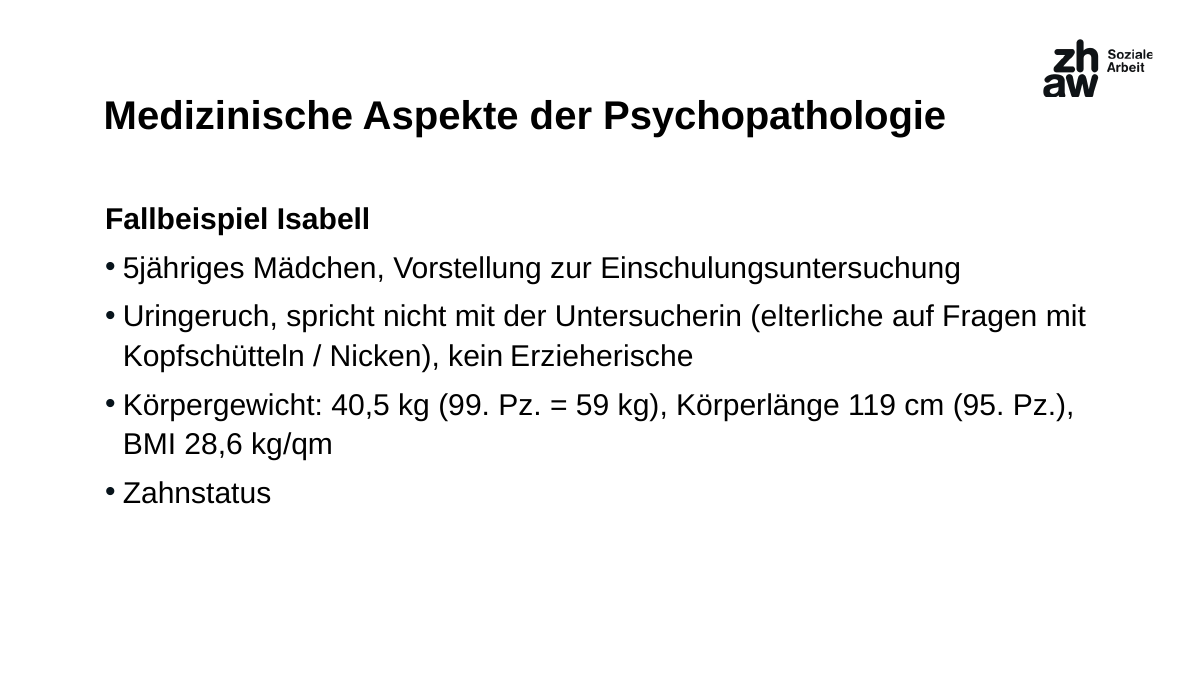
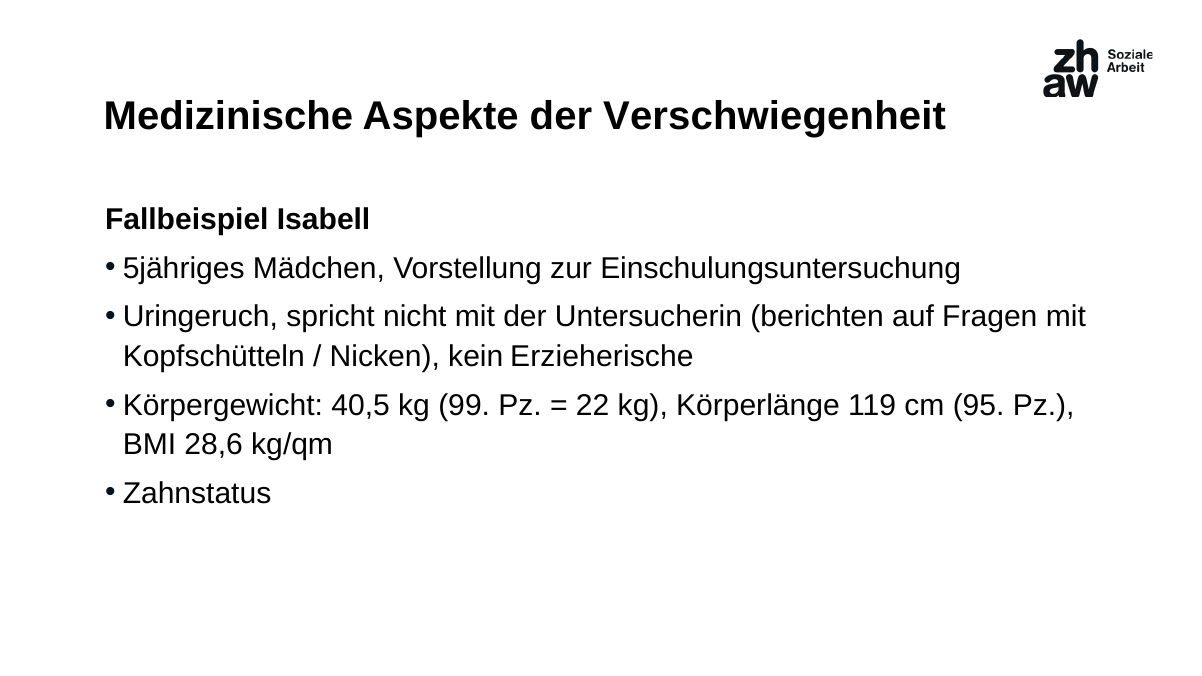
Psychopathologie: Psychopathologie -> Verschwiegenheit
elterliche: elterliche -> berichten
59: 59 -> 22
